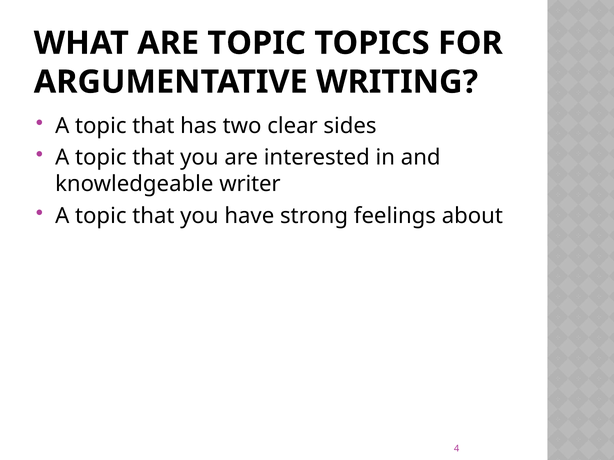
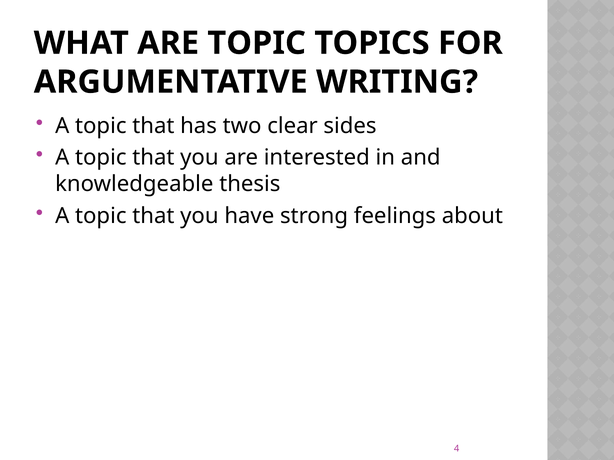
writer: writer -> thesis
